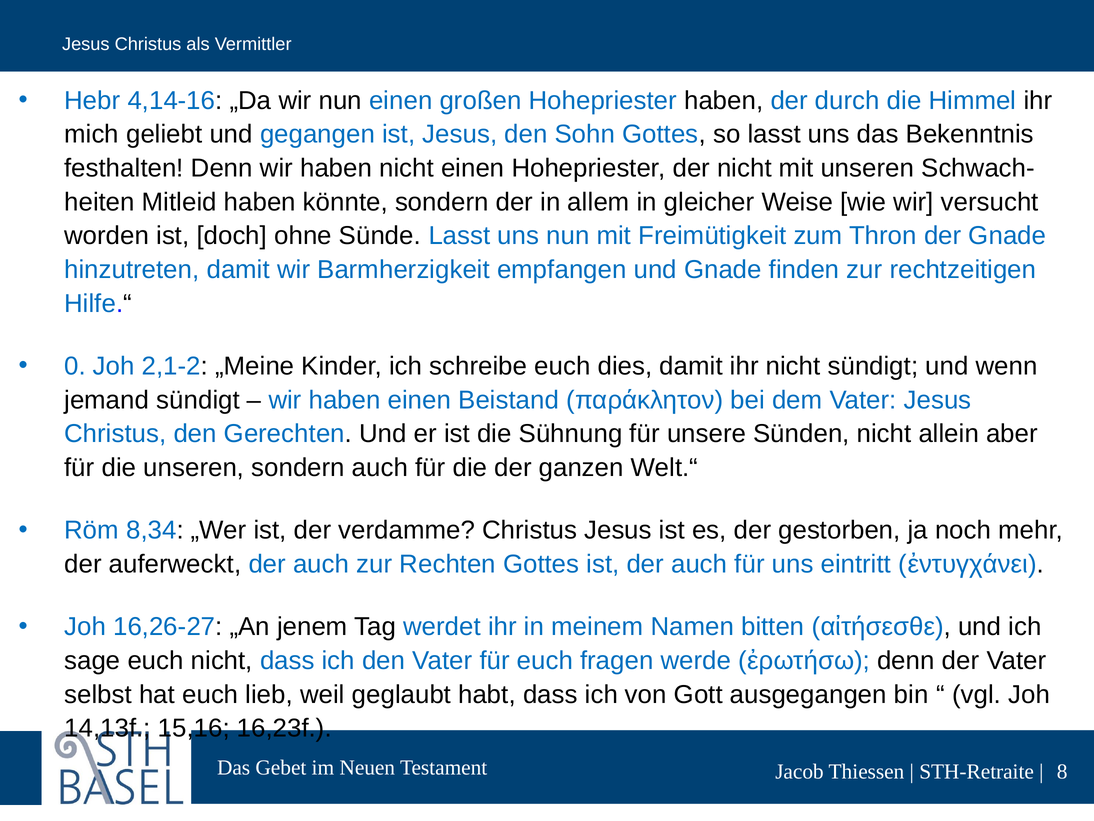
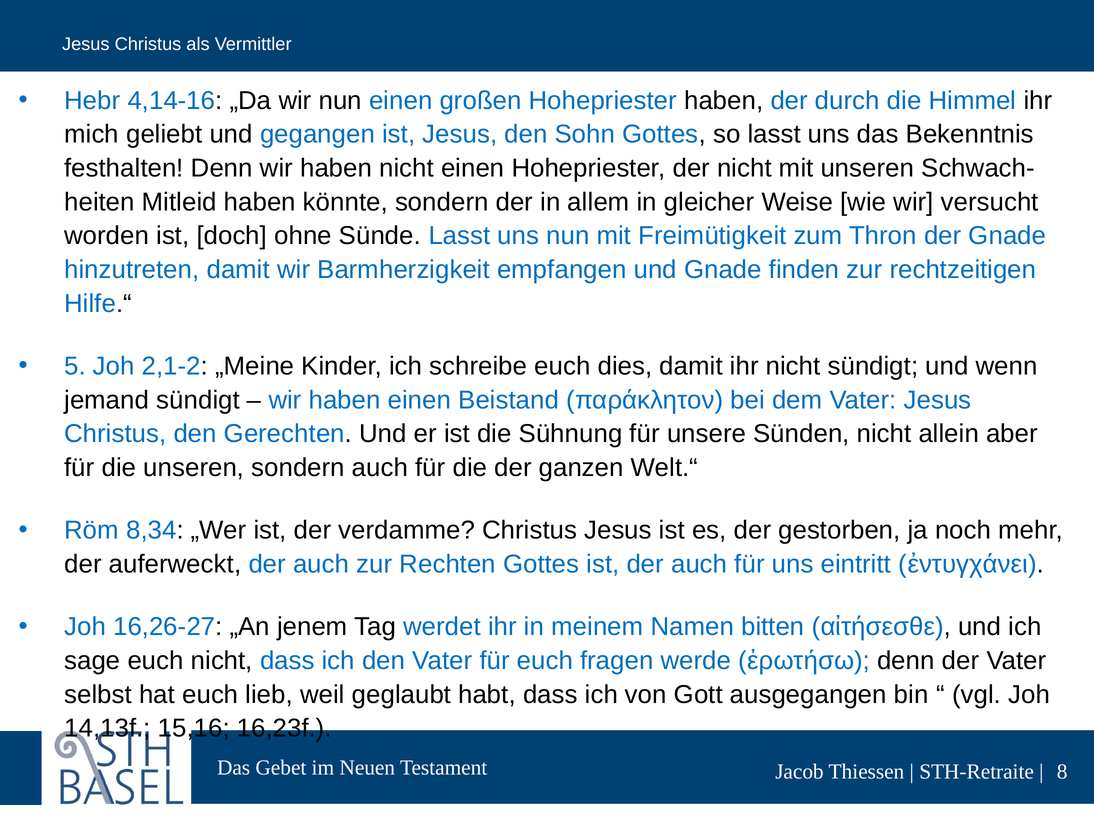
0: 0 -> 5
